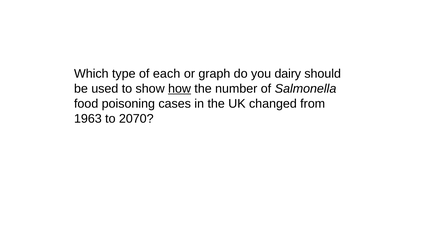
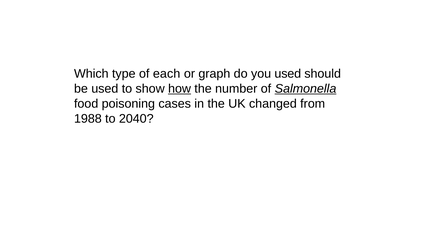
you dairy: dairy -> used
Salmonella underline: none -> present
1963: 1963 -> 1988
2070: 2070 -> 2040
